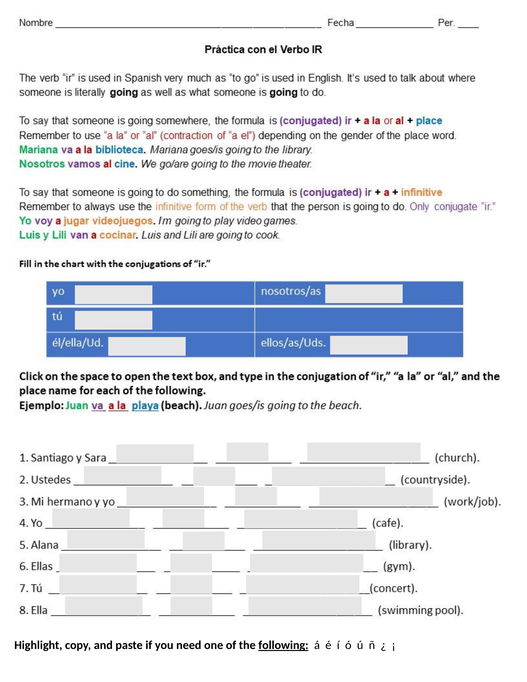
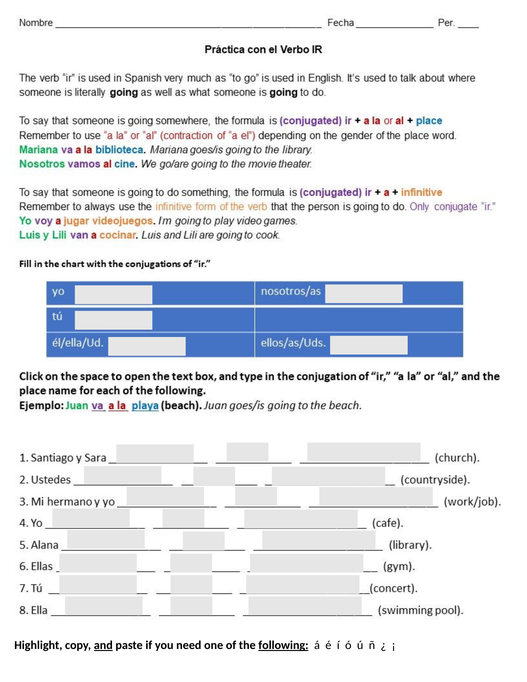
and underline: none -> present
